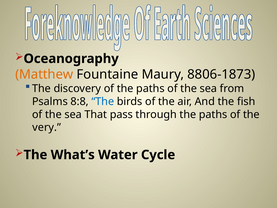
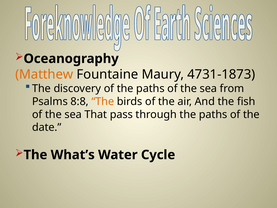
8806-1873: 8806-1873 -> 4731-1873
The at (103, 101) colour: blue -> orange
very: very -> date
